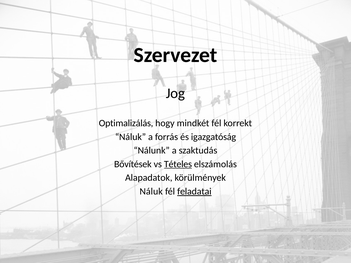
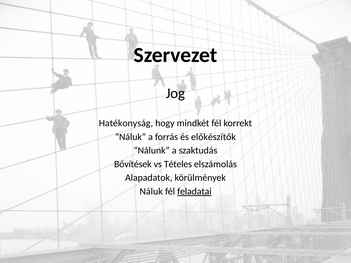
Optimalizálás: Optimalizálás -> Hatékonyság
igazgatóság: igazgatóság -> előkészítők
Tételes underline: present -> none
